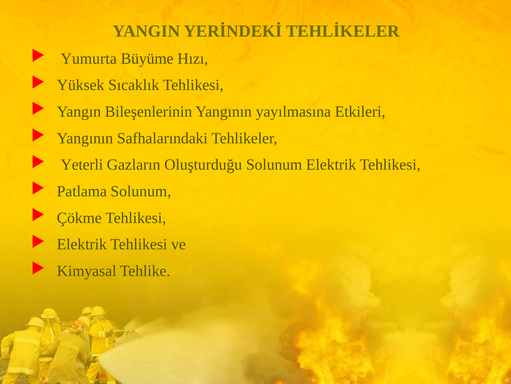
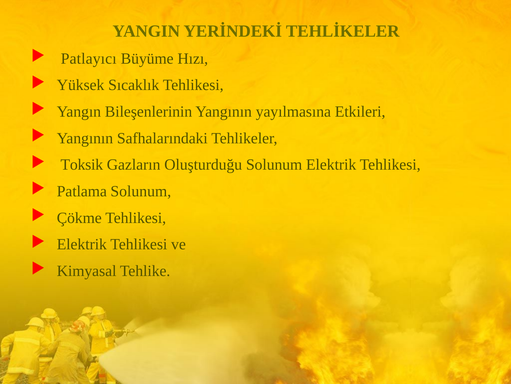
Yumurta: Yumurta -> Patlayıcı
Yeterli: Yeterli -> Toksik
